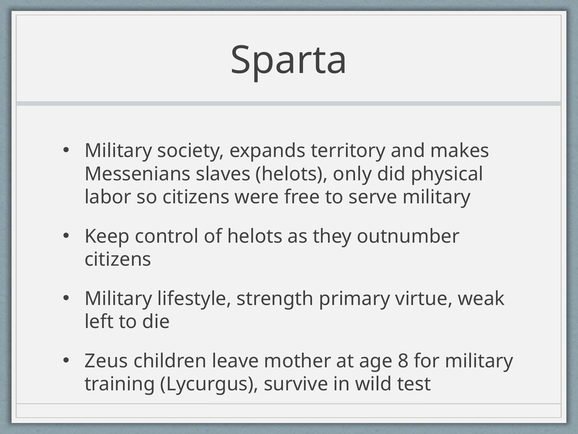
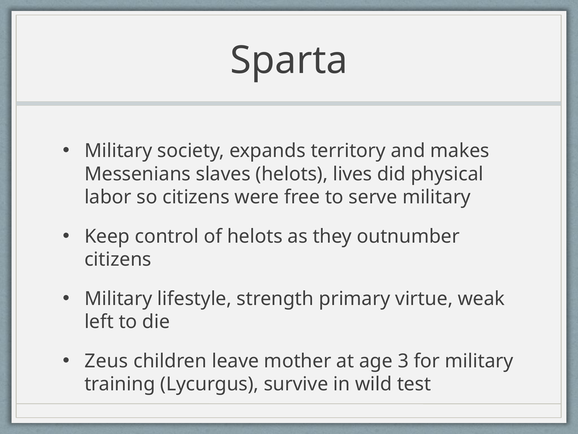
only: only -> lives
8: 8 -> 3
